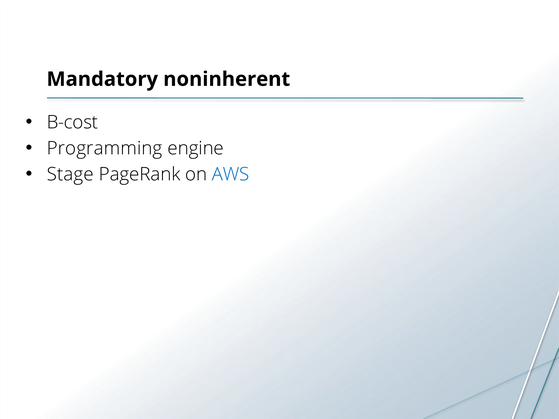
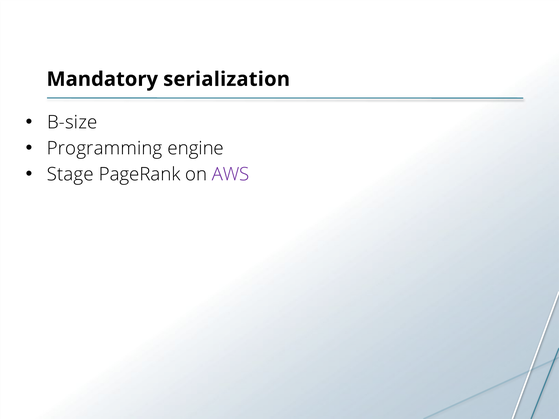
noninherent: noninherent -> serialization
B-cost: B-cost -> B-size
AWS colour: blue -> purple
